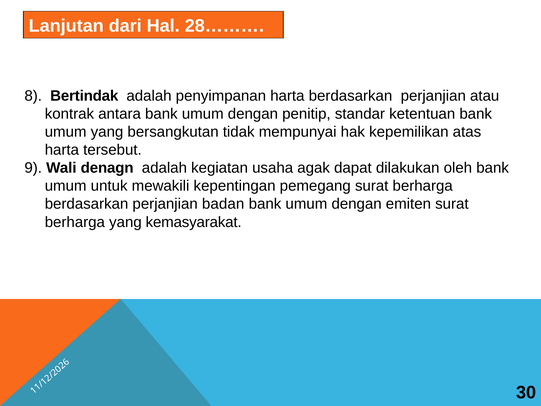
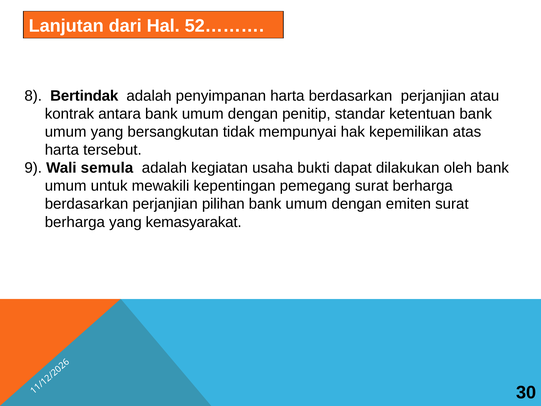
28………: 28……… -> 52………
denagn: denagn -> semula
agak: agak -> bukti
badan: badan -> pilihan
